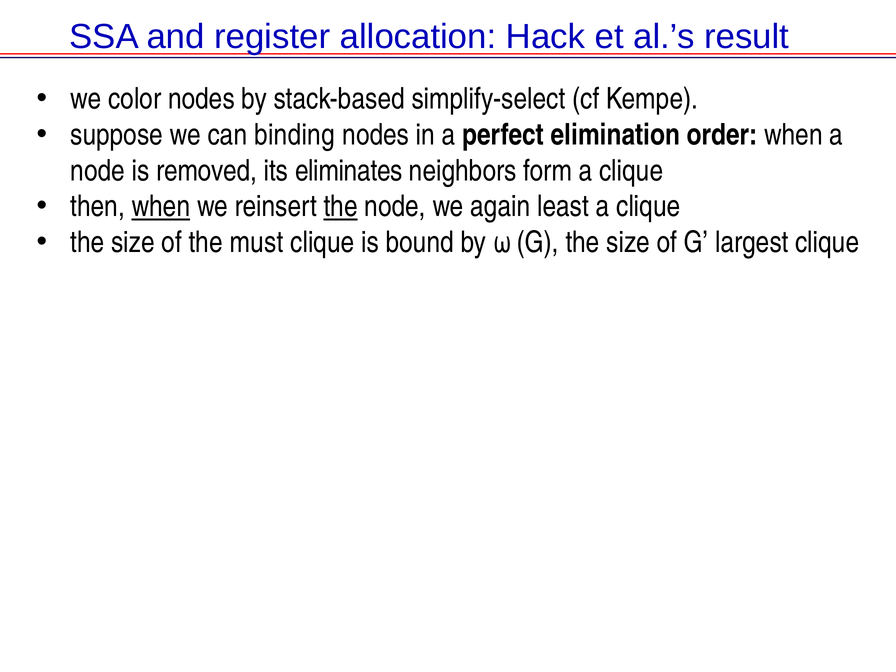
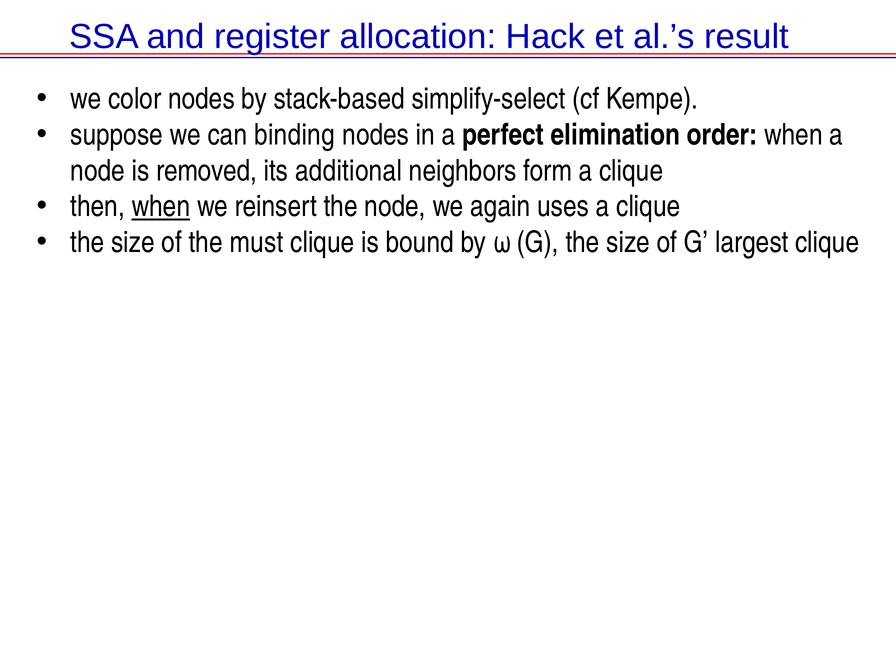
eliminates: eliminates -> additional
the at (341, 207) underline: present -> none
least: least -> uses
